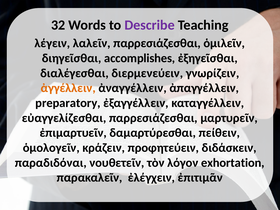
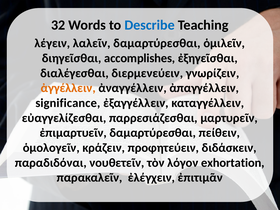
Describe colour: purple -> blue
λαλεῖν παρρεσιάζεσθαι: παρρεσιάζεσθαι -> δαμαρτύρεσθαι
preparatory: preparatory -> significance
